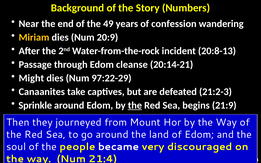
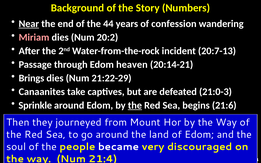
Near underline: none -> present
49: 49 -> 44
Miriam colour: yellow -> pink
20:9: 20:9 -> 20:2
20:8-13: 20:8-13 -> 20:7-13
cleanse: cleanse -> heaven
Might: Might -> Brings
97:22-29: 97:22-29 -> 21:22-29
21:2-3: 21:2-3 -> 21:0-3
21:9: 21:9 -> 21:6
